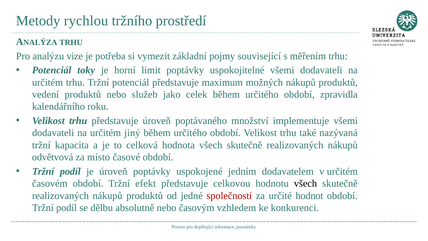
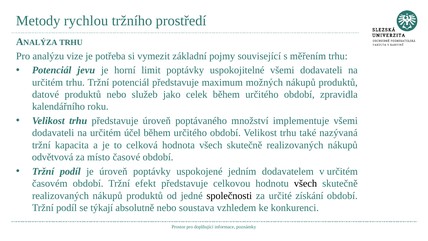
toky: toky -> jevu
vedení: vedení -> datové
jiný: jiný -> účel
společnosti colour: red -> black
hodnot: hodnot -> získání
dělbu: dělbu -> týkají
časovým: časovým -> soustava
